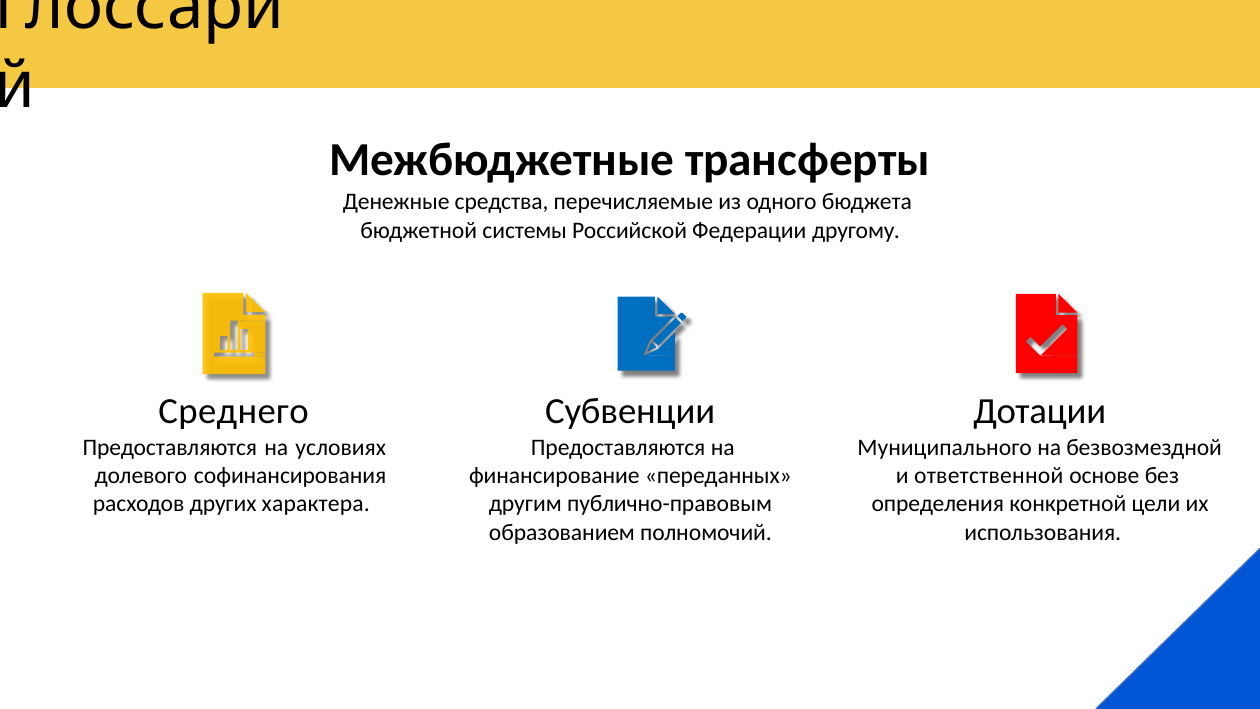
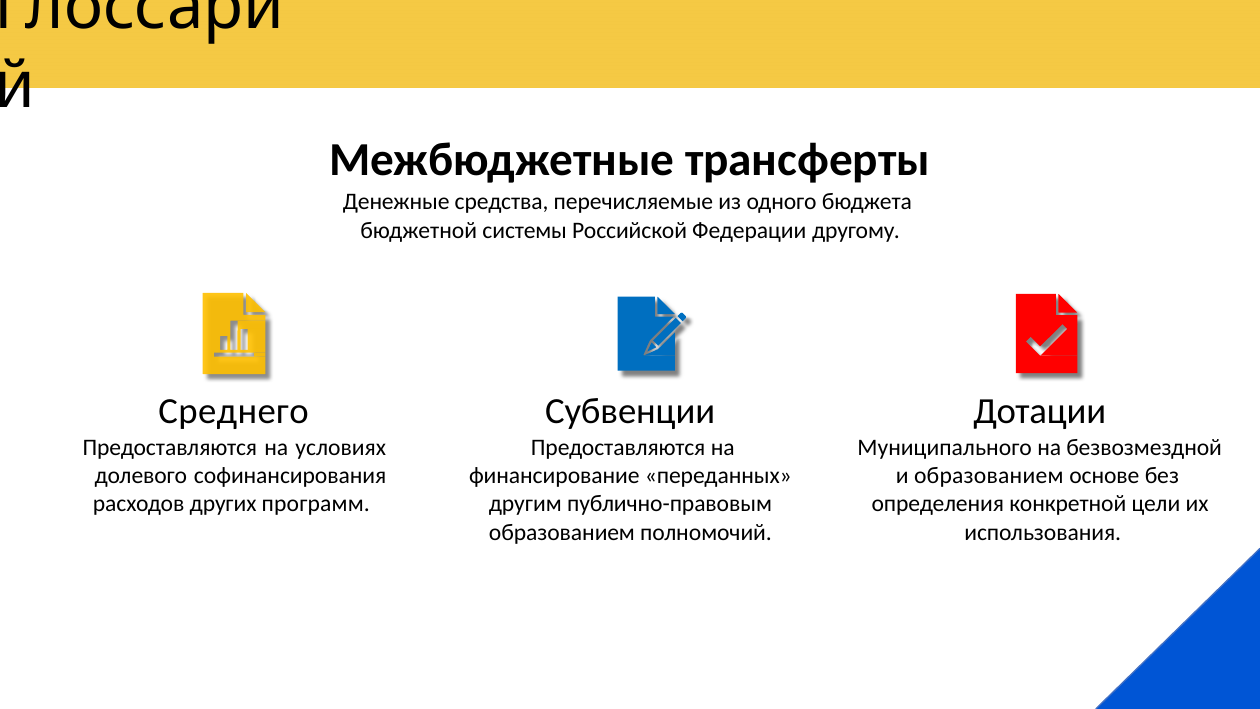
и ответственной: ответственной -> образованием
характера: характера -> программ
